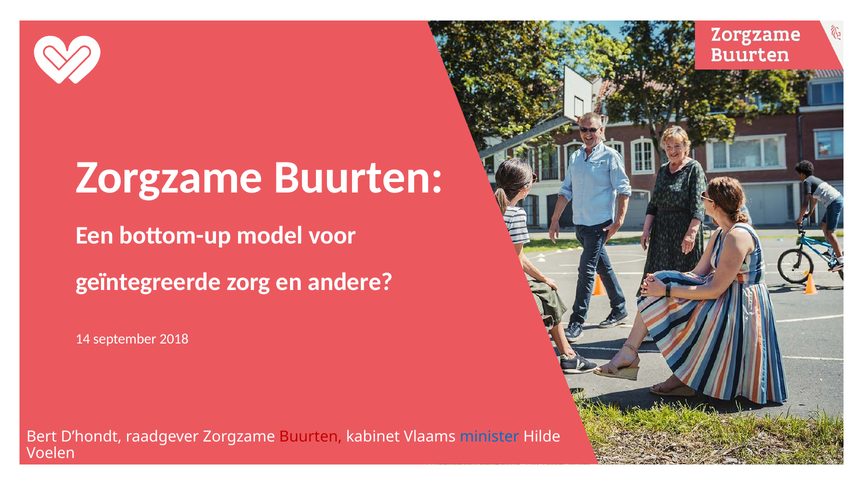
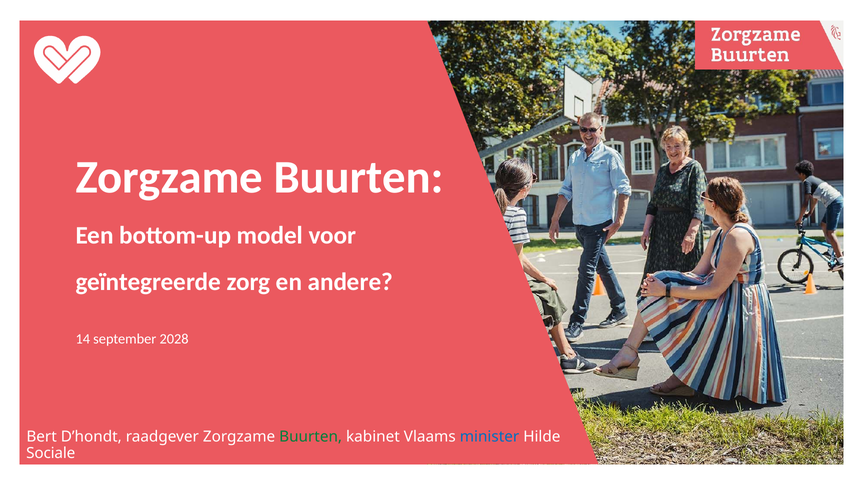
2018: 2018 -> 2028
Buurten at (311, 437) colour: red -> green
Voelen: Voelen -> Sociale
